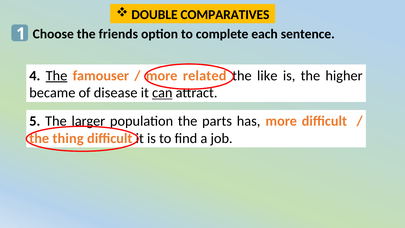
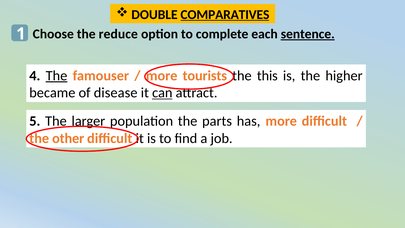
COMPARATIVES underline: none -> present
friends: friends -> reduce
sentence underline: none -> present
related: related -> tourists
like: like -> this
thing: thing -> other
